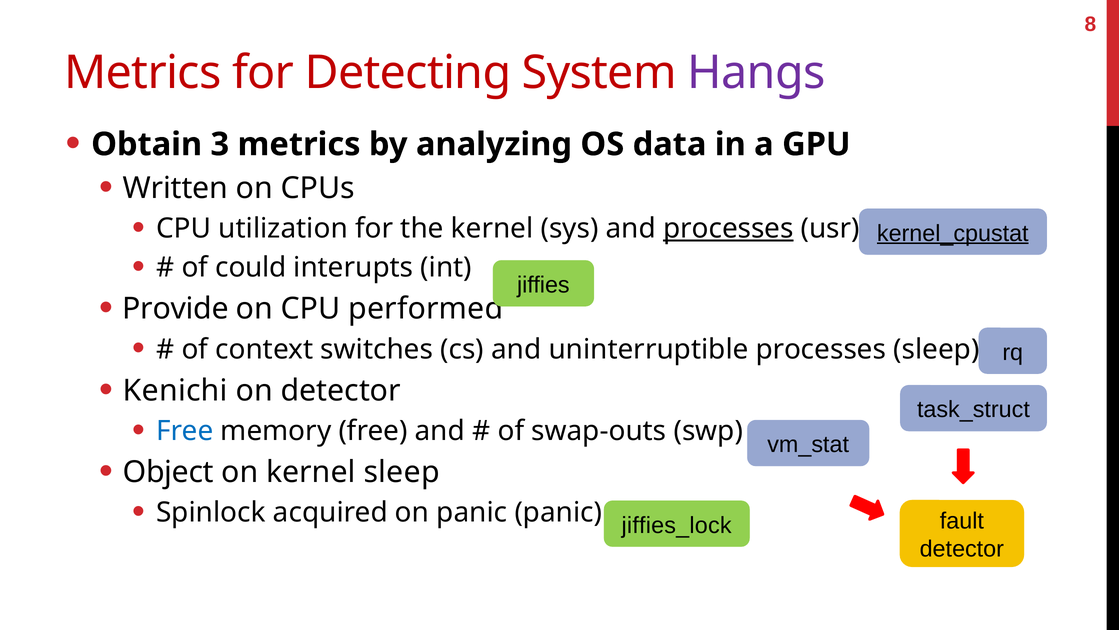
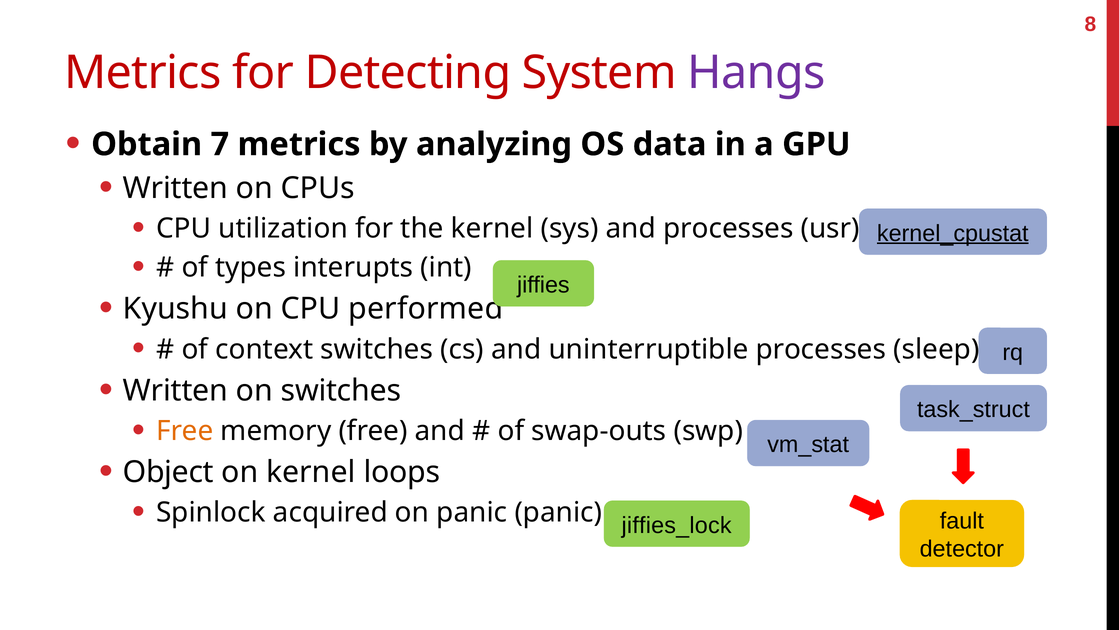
3: 3 -> 7
processes at (728, 228) underline: present -> none
could: could -> types
Provide: Provide -> Kyushu
Kenichi at (175, 390): Kenichi -> Written
on detector: detector -> switches
Free at (185, 431) colour: blue -> orange
kernel sleep: sleep -> loops
